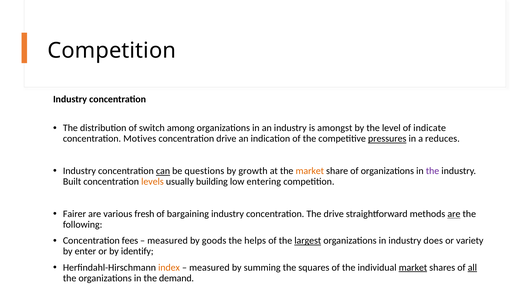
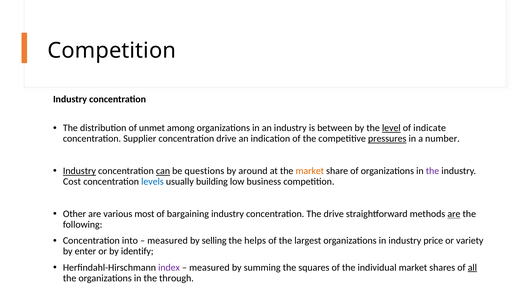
switch: switch -> unmet
amongst: amongst -> between
level underline: none -> present
Motives: Motives -> Supplier
reduces: reduces -> number
Industry at (79, 171) underline: none -> present
growth: growth -> around
Built: Built -> Cost
levels colour: orange -> blue
entering: entering -> business
Fairer: Fairer -> Other
fresh: fresh -> most
fees: fees -> into
goods: goods -> selling
largest underline: present -> none
does: does -> price
index colour: orange -> purple
market at (413, 267) underline: present -> none
demand: demand -> through
